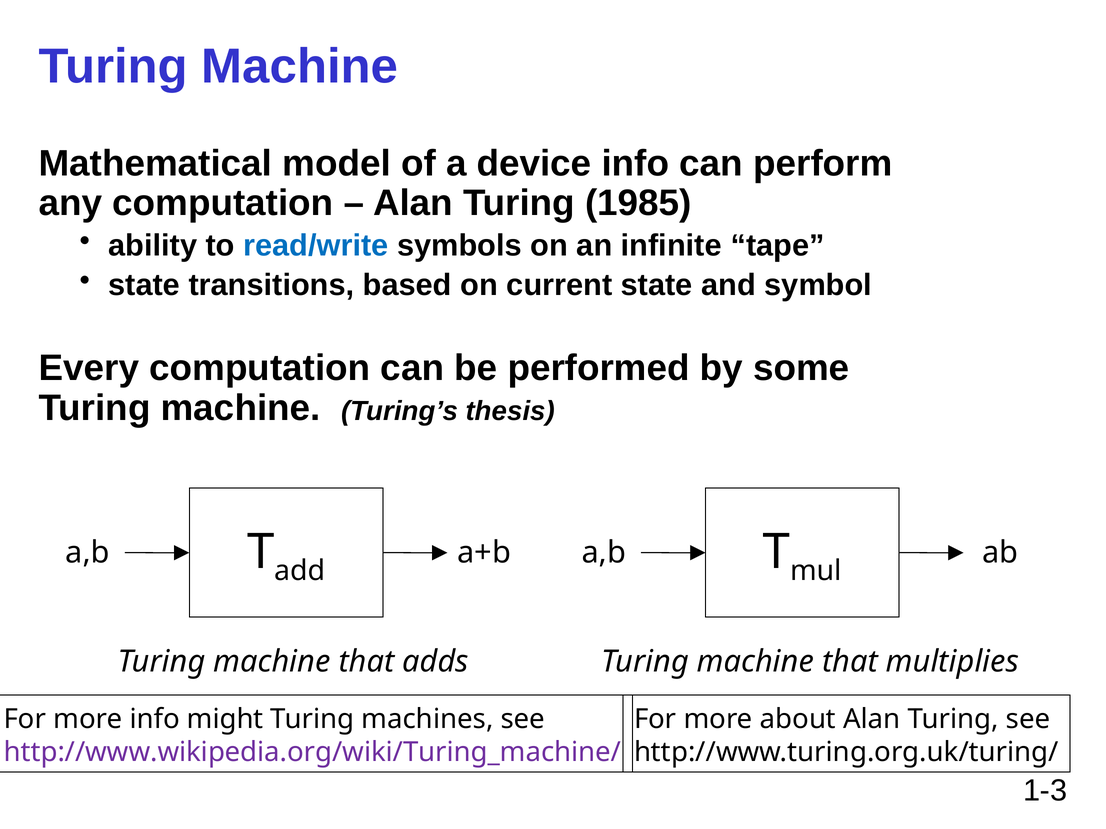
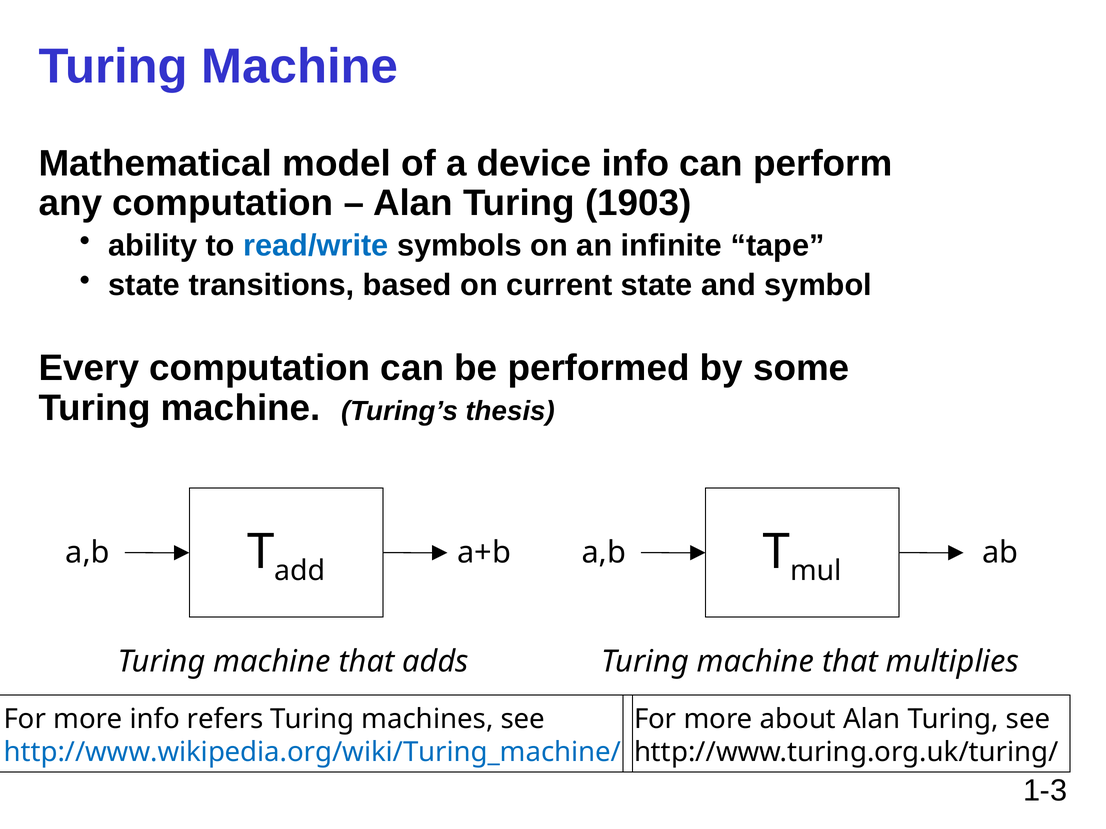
1985: 1985 -> 1903
might: might -> refers
http://www.wikipedia.org/wiki/Turing_machine/ colour: purple -> blue
